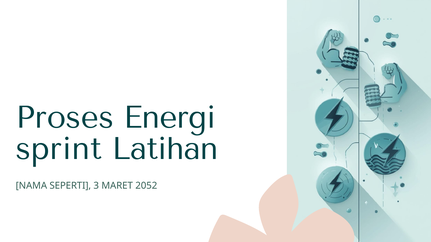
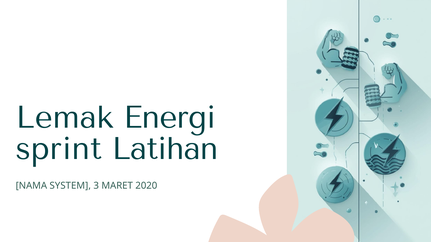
Proses: Proses -> Lemak
SEPERTI: SEPERTI -> SYSTEM
2052: 2052 -> 2020
